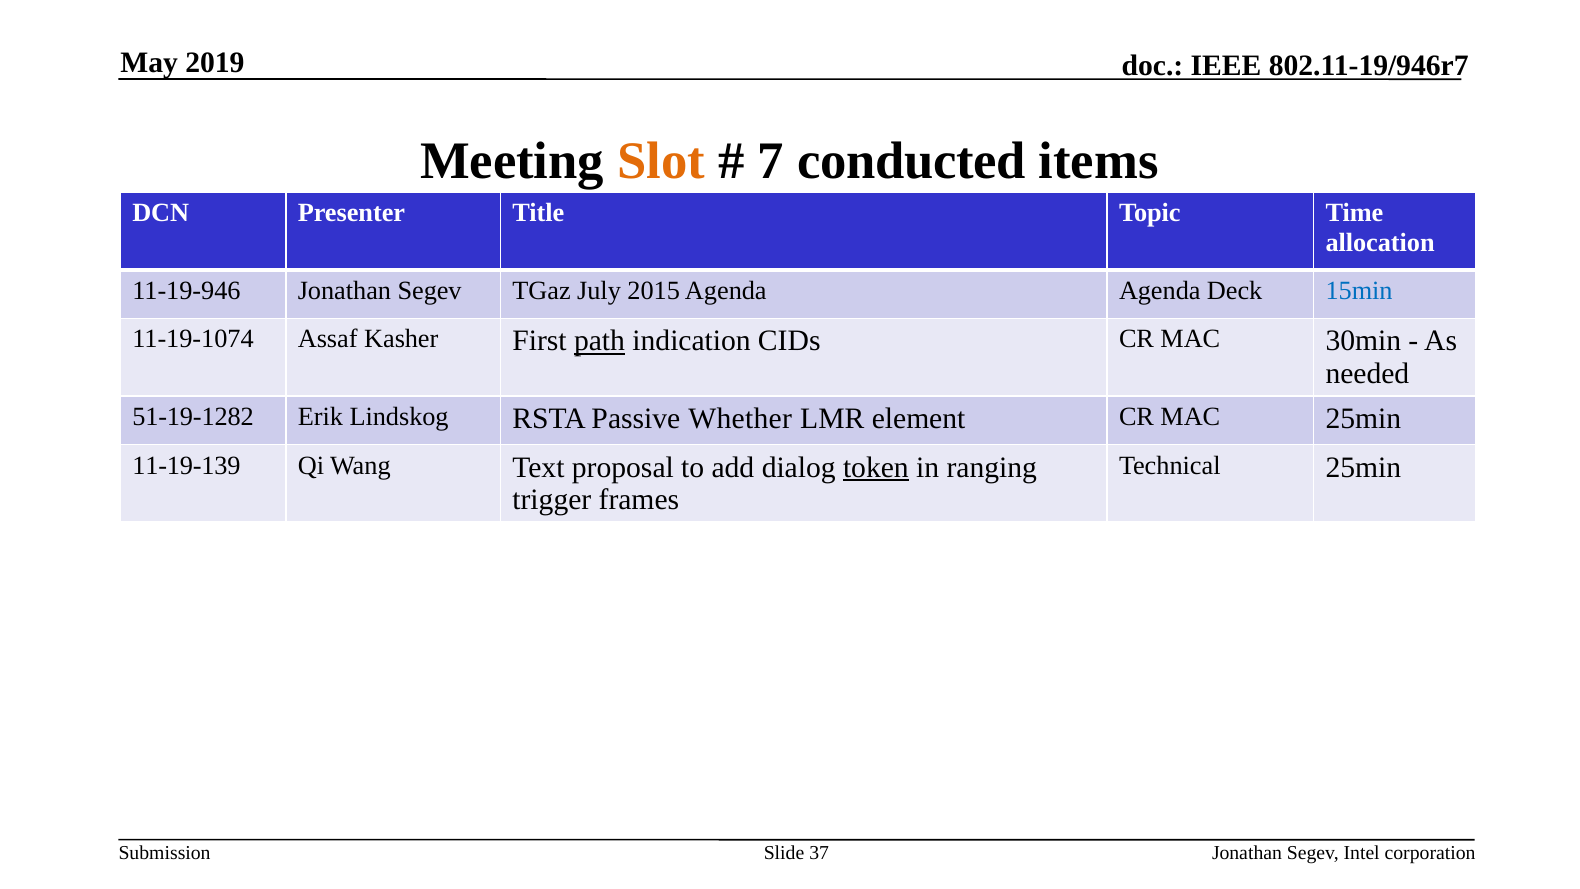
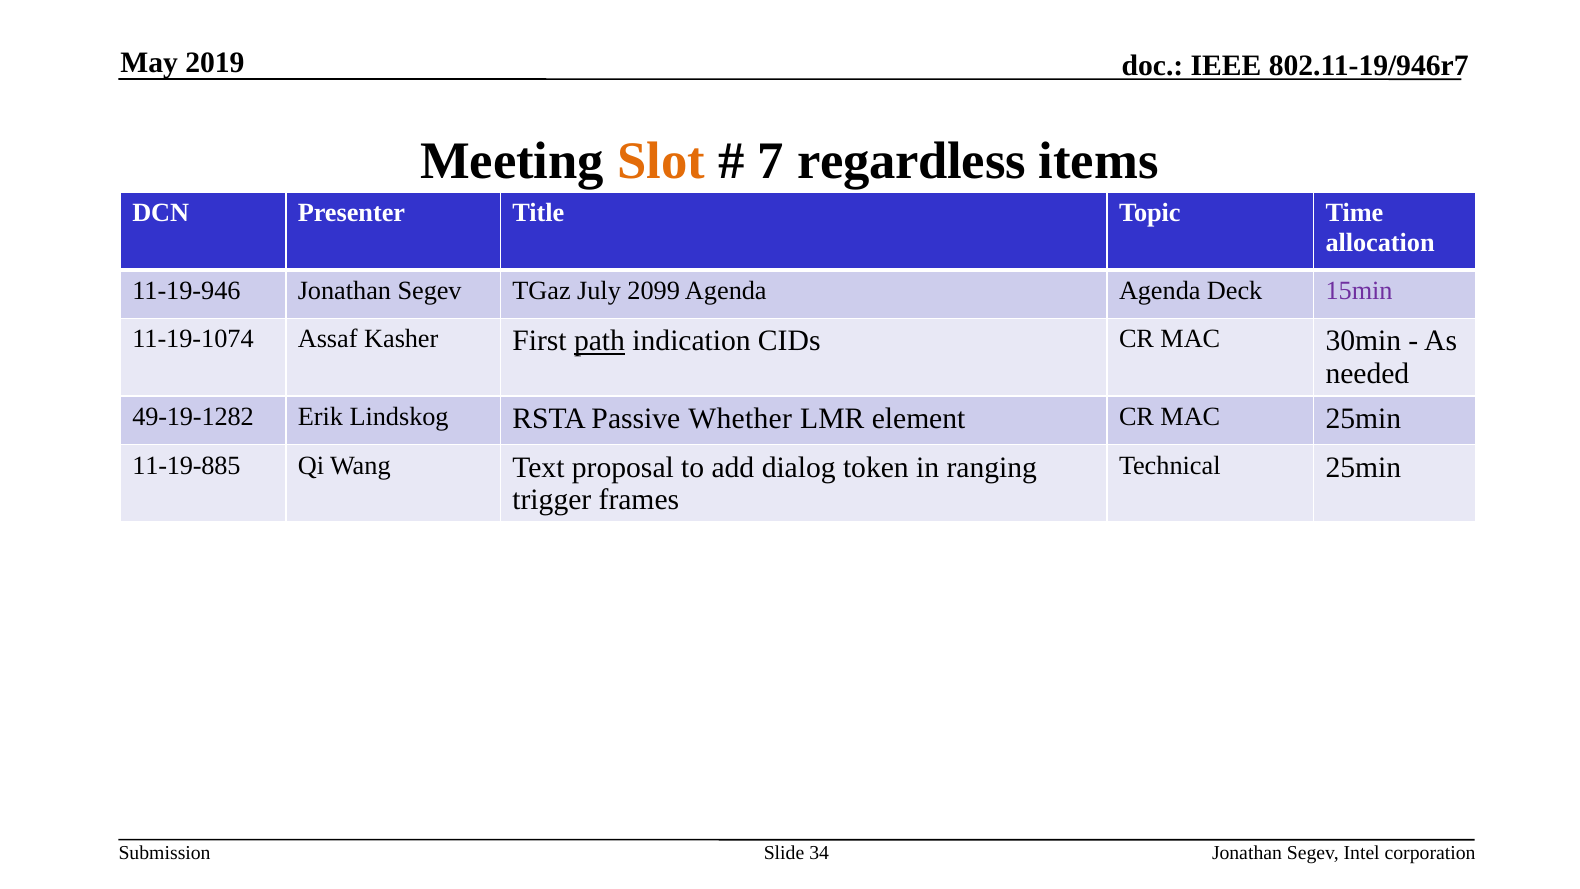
conducted: conducted -> regardless
2015: 2015 -> 2099
15min colour: blue -> purple
51-19-1282: 51-19-1282 -> 49-19-1282
11-19-139: 11-19-139 -> 11-19-885
token underline: present -> none
37: 37 -> 34
